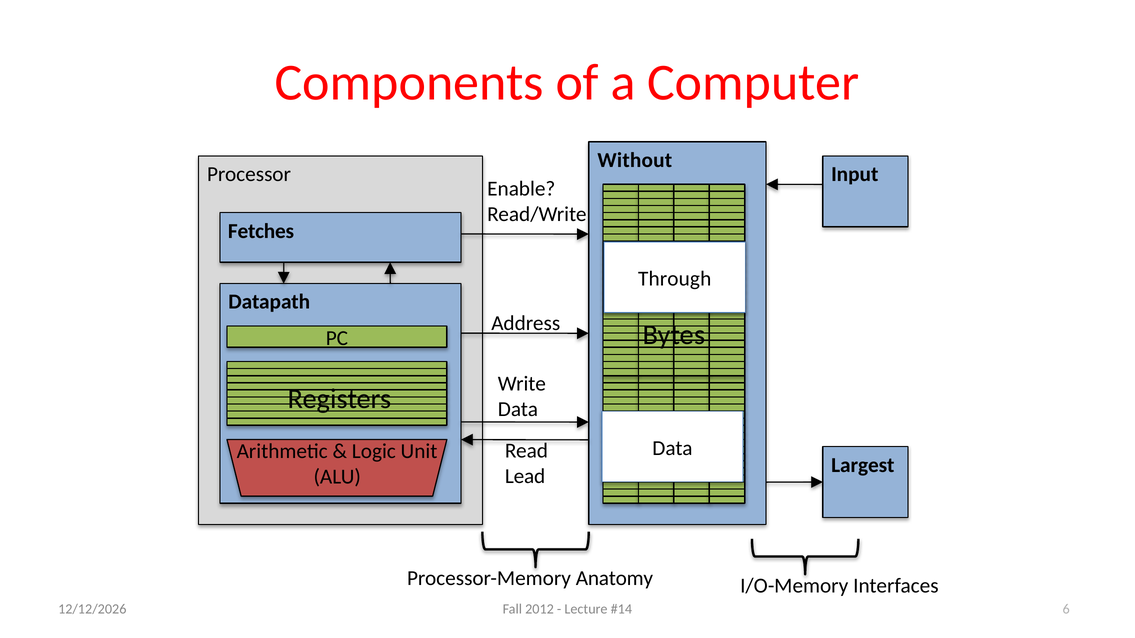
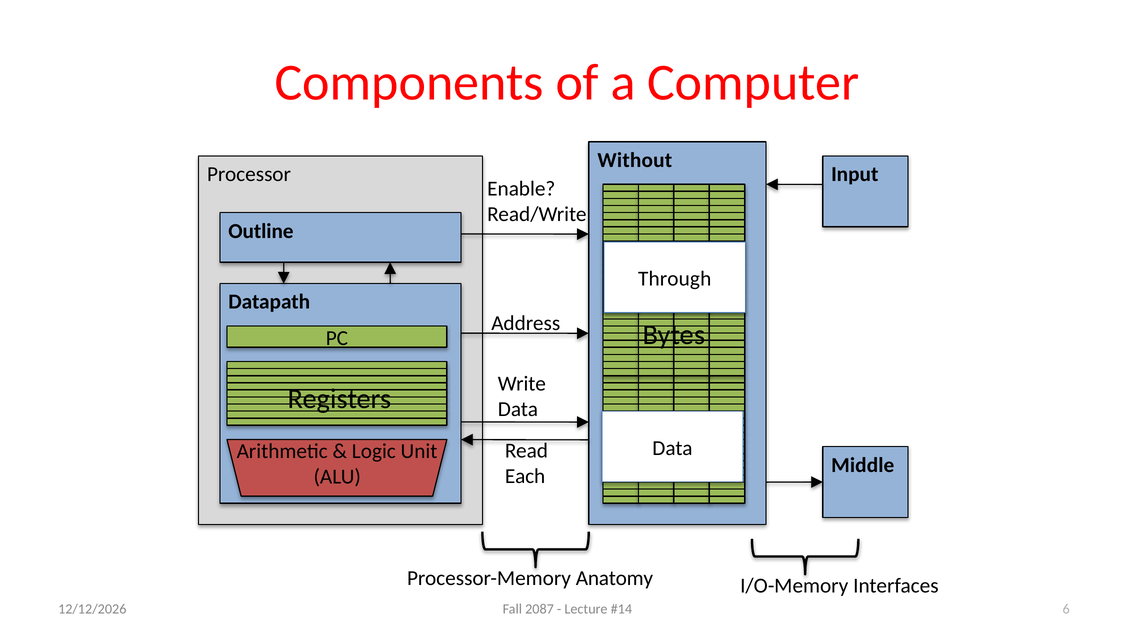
Fetches: Fetches -> Outline
Largest: Largest -> Middle
Lead: Lead -> Each
2012: 2012 -> 2087
